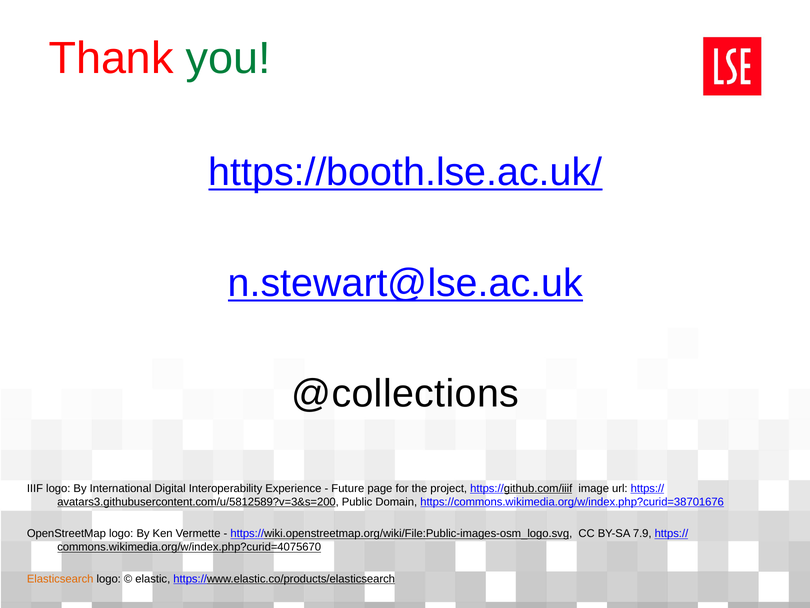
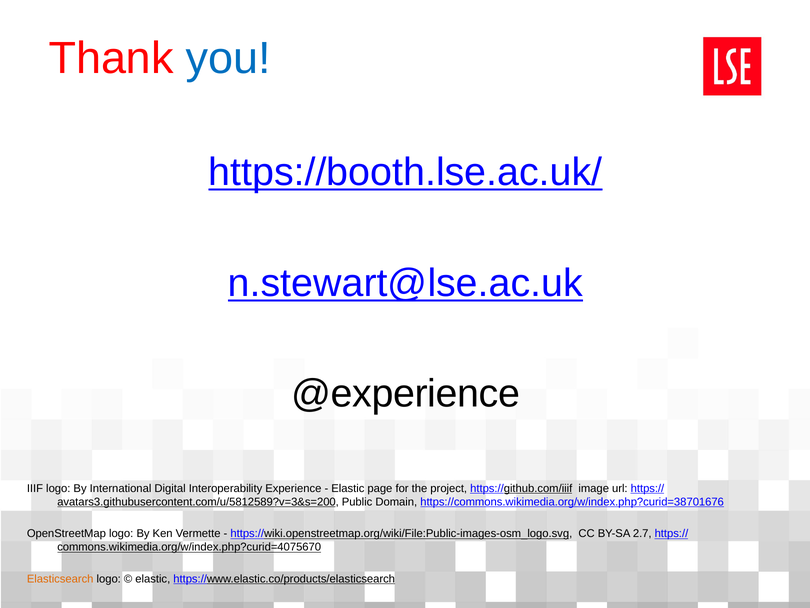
you colour: green -> blue
@collections: @collections -> @experience
Future at (348, 488): Future -> Elastic
7.9: 7.9 -> 2.7
